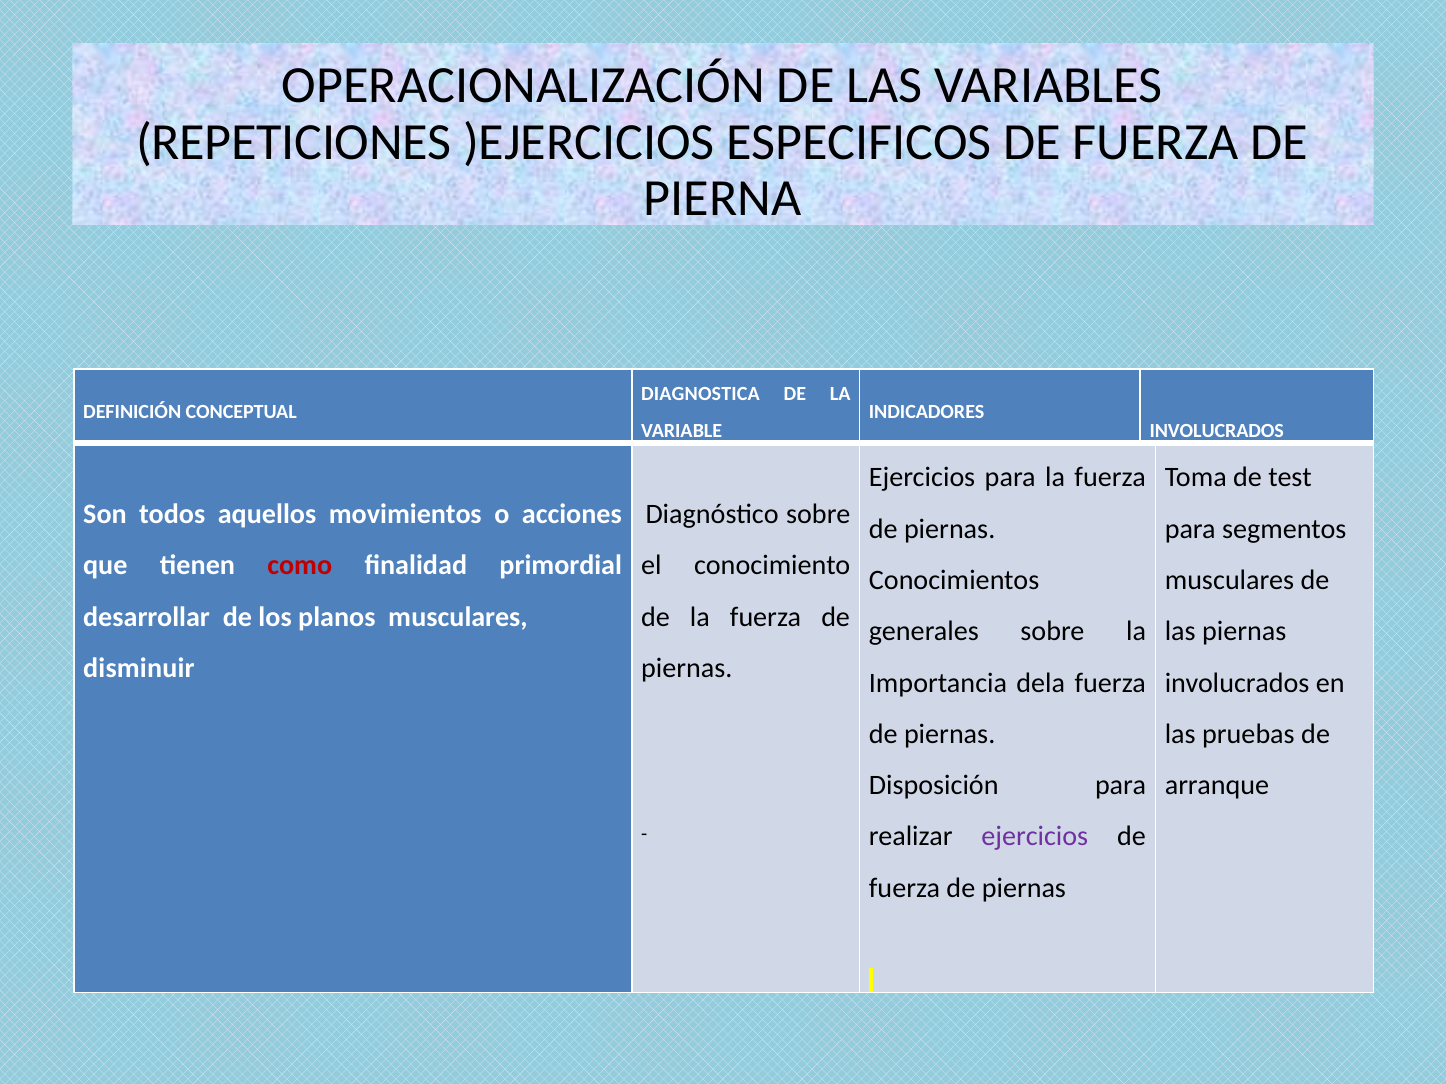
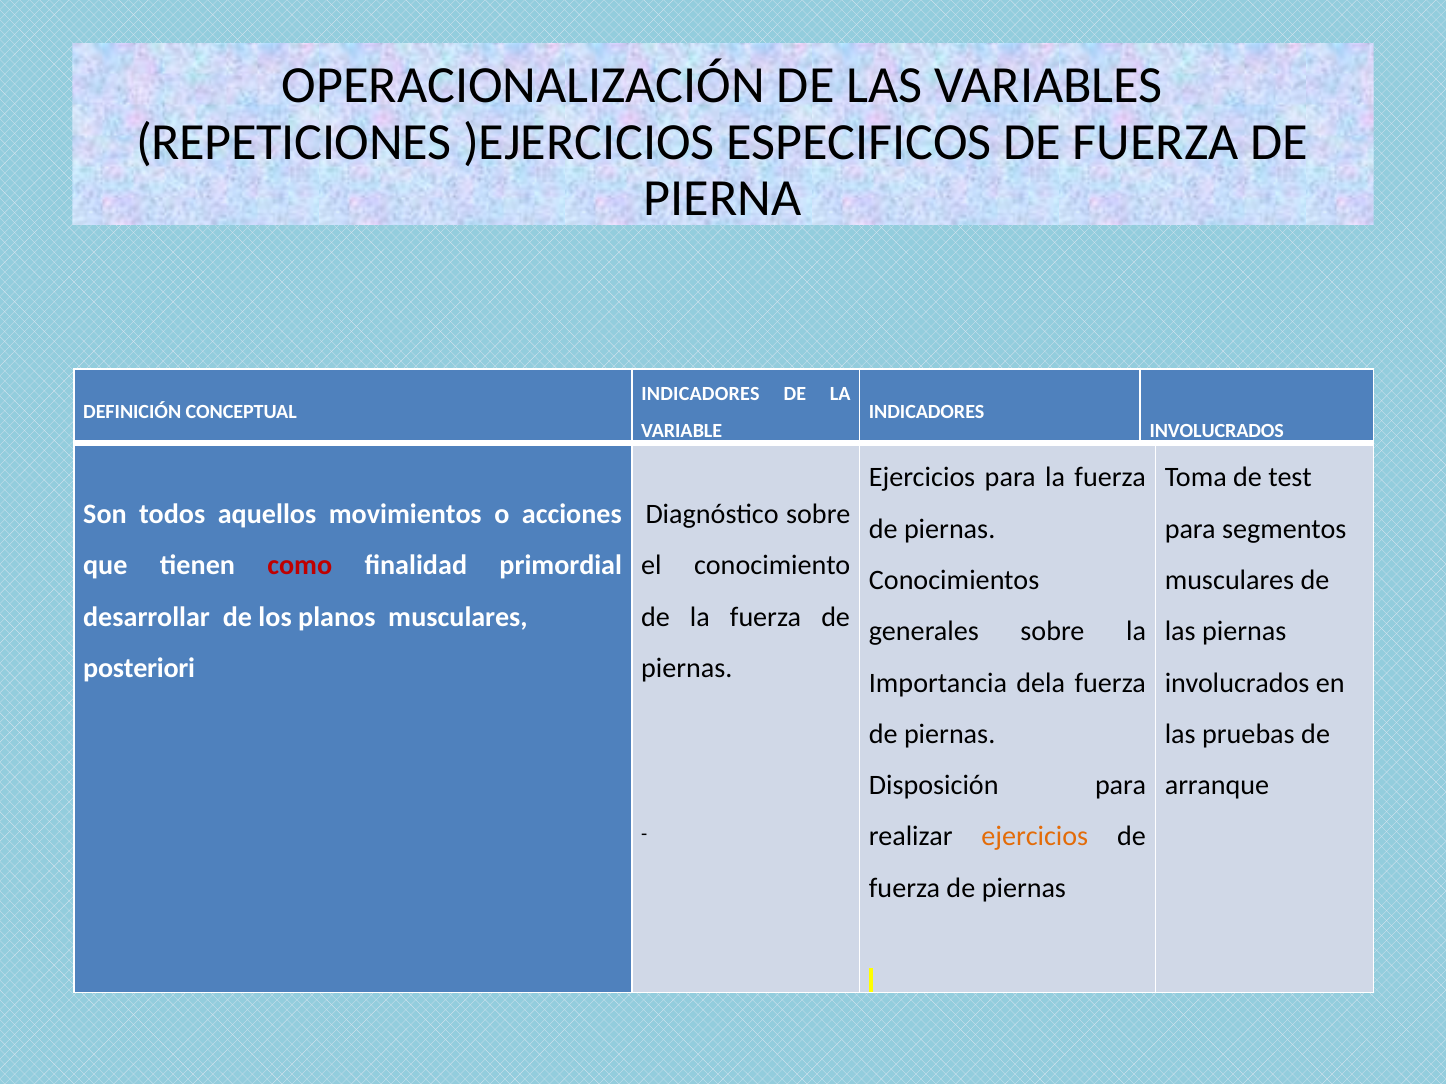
DIAGNOSTICA at (701, 394): DIAGNOSTICA -> INDICADORES
disminuir: disminuir -> posteriori
ejercicios at (1035, 837) colour: purple -> orange
